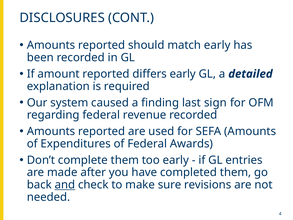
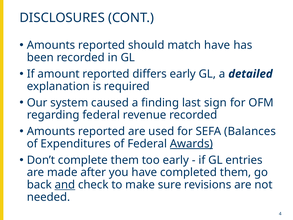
match early: early -> have
SEFA Amounts: Amounts -> Balances
Awards underline: none -> present
